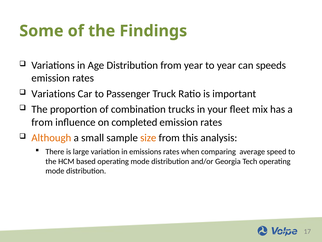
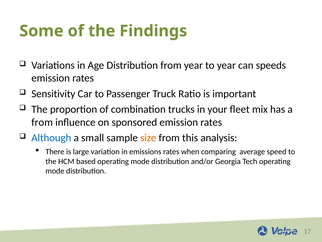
Variations at (53, 94): Variations -> Sensitivity
completed: completed -> sponsored
Although colour: orange -> blue
